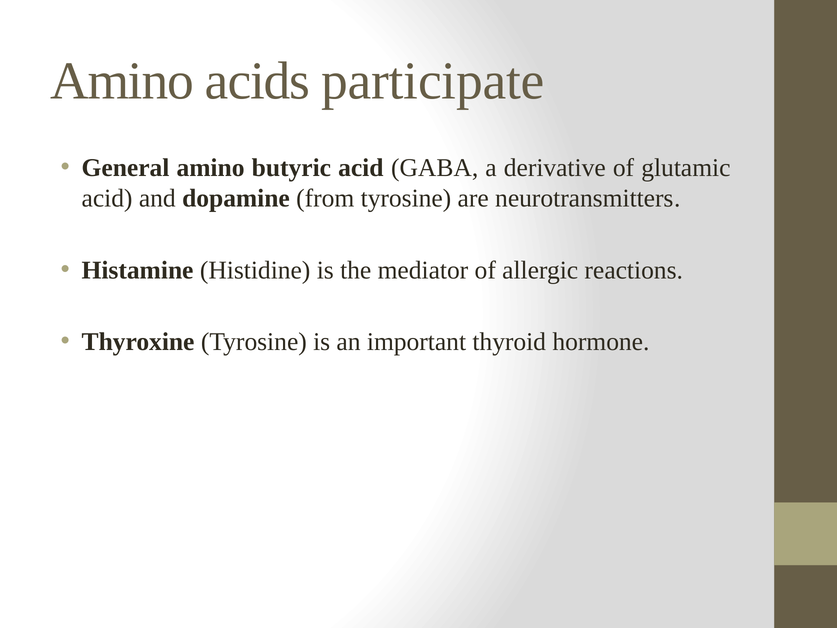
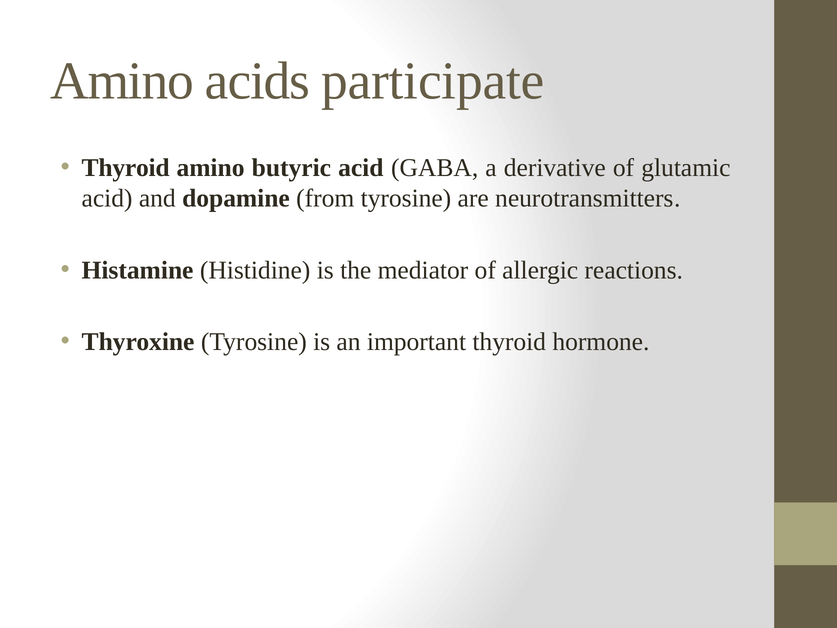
General at (126, 168): General -> Thyroid
